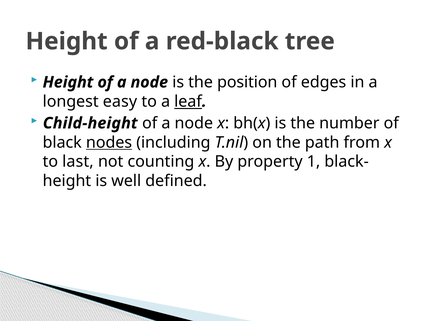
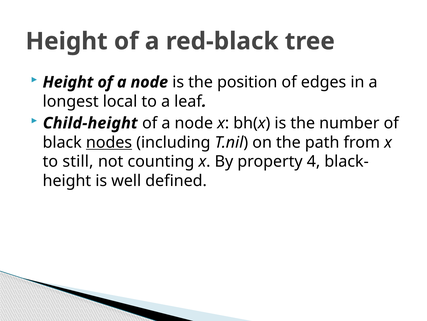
easy: easy -> local
leaf underline: present -> none
last: last -> still
1: 1 -> 4
